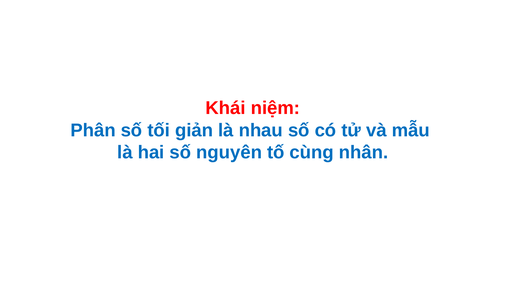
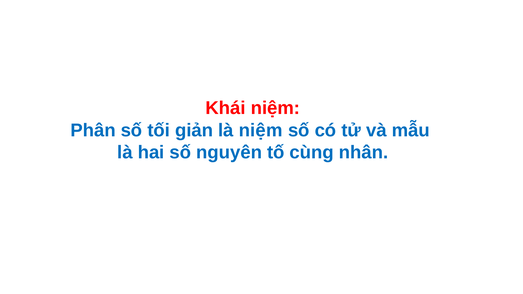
là nhau: nhau -> niệm
